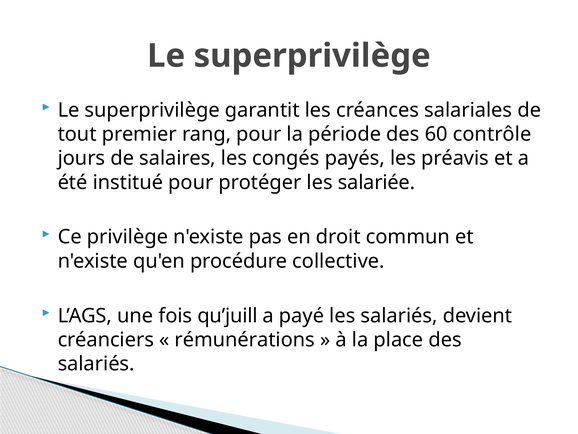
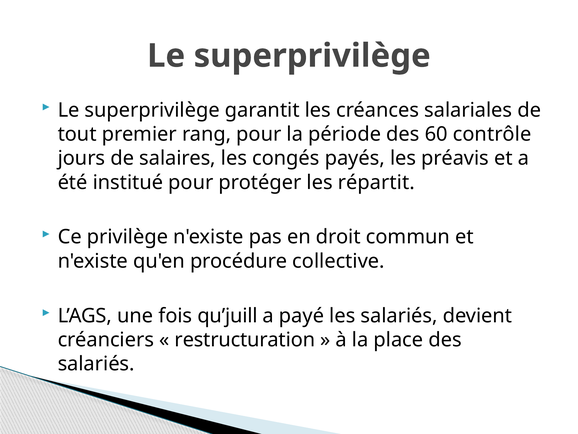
salariée: salariée -> répartit
rémunérations: rémunérations -> restructuration
